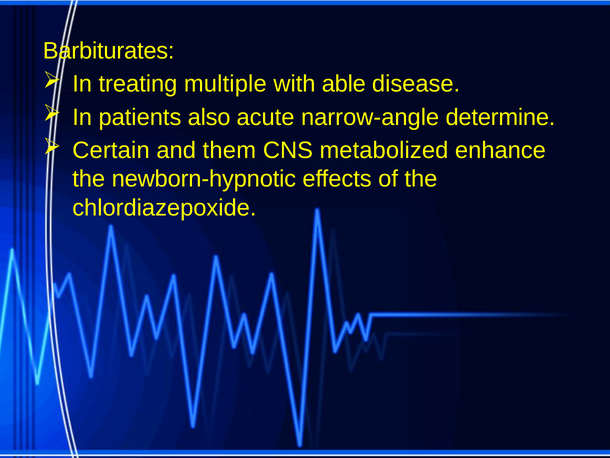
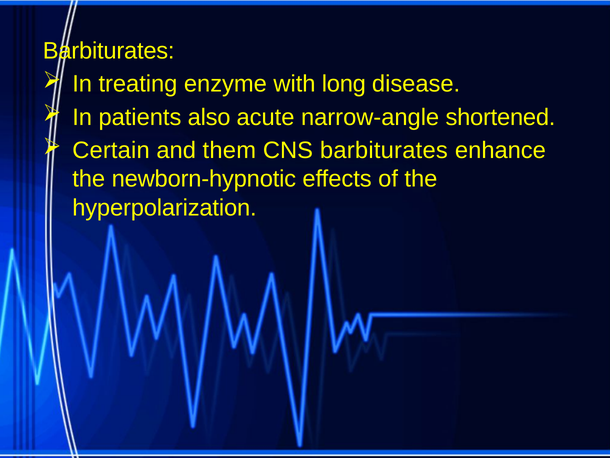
multiple: multiple -> enzyme
able: able -> long
determine: determine -> shortened
CNS metabolized: metabolized -> barbiturates
chlordiazepoxide: chlordiazepoxide -> hyperpolarization
